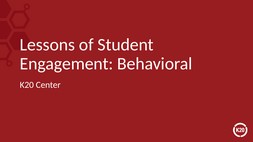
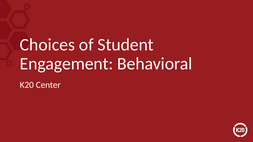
Lessons: Lessons -> Choices
